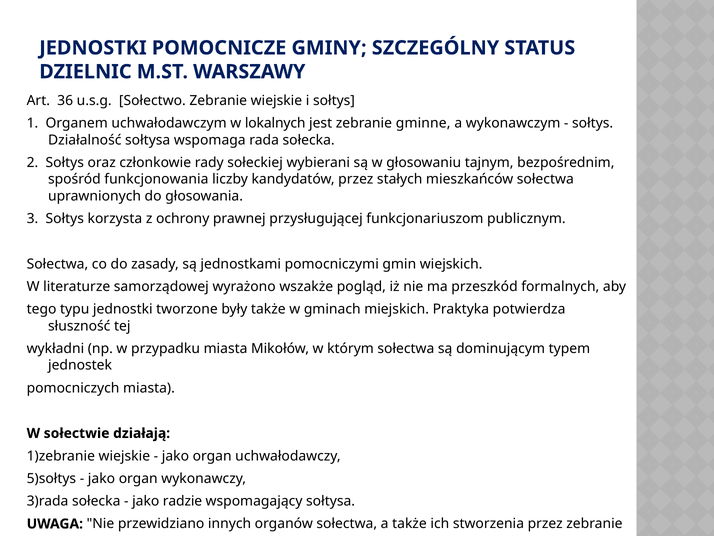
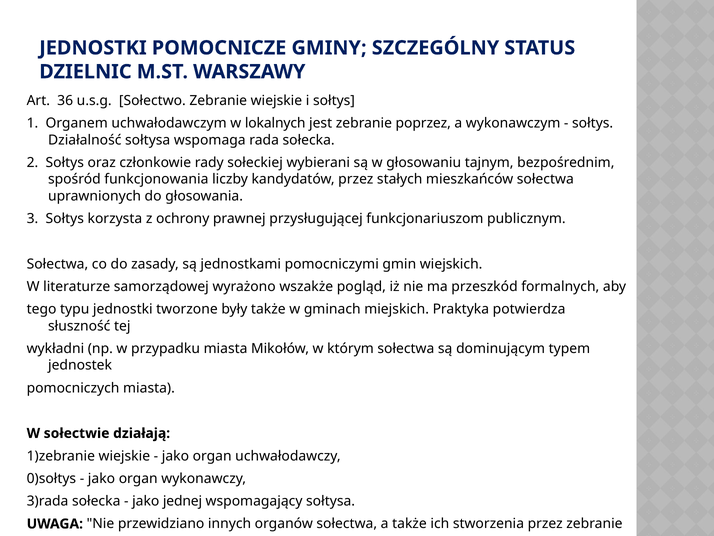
gminne: gminne -> poprzez
5)sołtys: 5)sołtys -> 0)sołtys
radzie: radzie -> jednej
